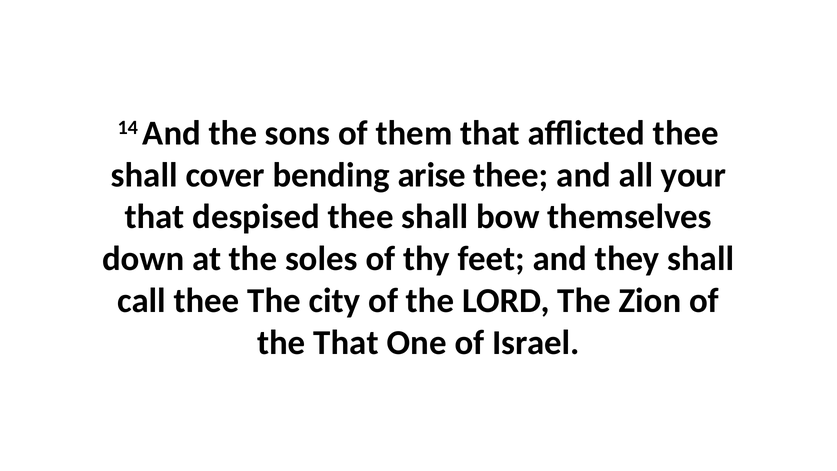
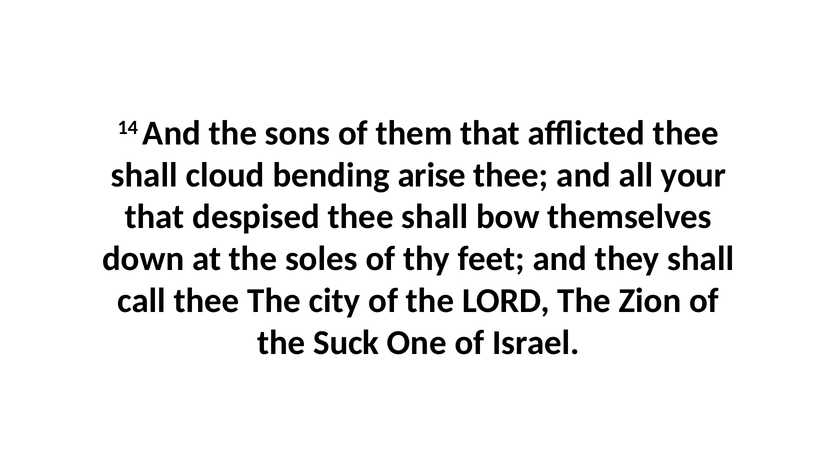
cover: cover -> cloud
the That: That -> Suck
